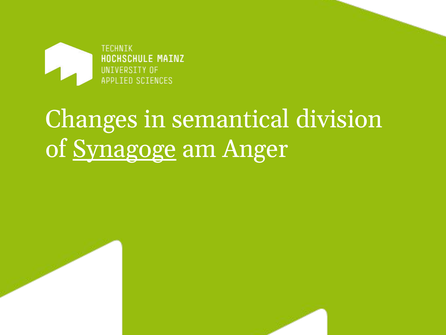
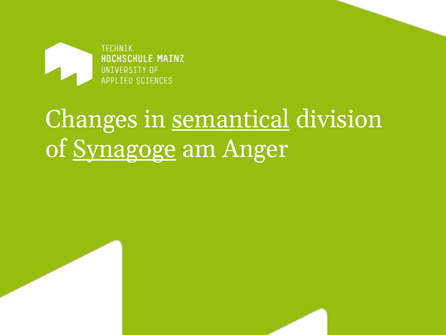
semantical underline: none -> present
